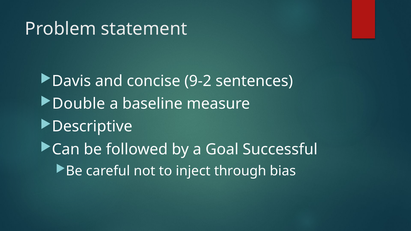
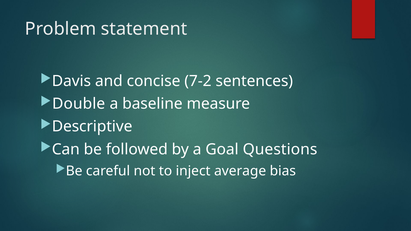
9-2: 9-2 -> 7-2
Successful: Successful -> Questions
through: through -> average
